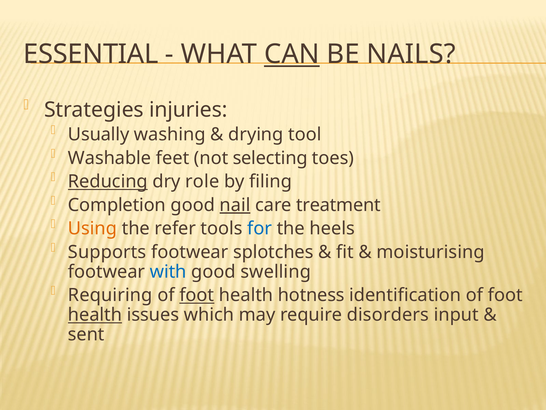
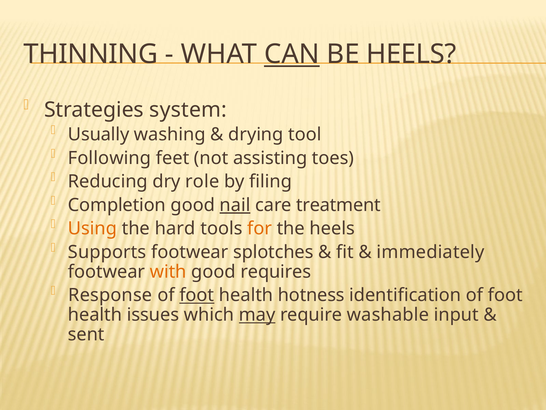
ESSENTIAL: ESSENTIAL -> THINNING
BE NAILS: NAILS -> HEELS
injuries: injuries -> system
Washable: Washable -> Following
selecting: selecting -> assisting
Reducing underline: present -> none
refer: refer -> hard
for colour: blue -> orange
moisturising: moisturising -> immediately
with colour: blue -> orange
swelling: swelling -> requires
Requiring: Requiring -> Response
health at (95, 315) underline: present -> none
may underline: none -> present
disorders: disorders -> washable
